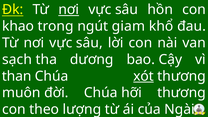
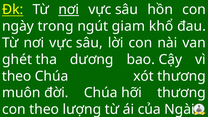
khao: khao -> ngày
sạch: sạch -> ghét
than at (17, 76): than -> theo
xót underline: present -> none
